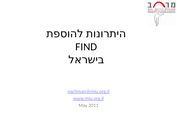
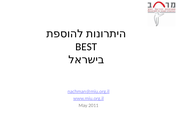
FIND: FIND -> BEST
